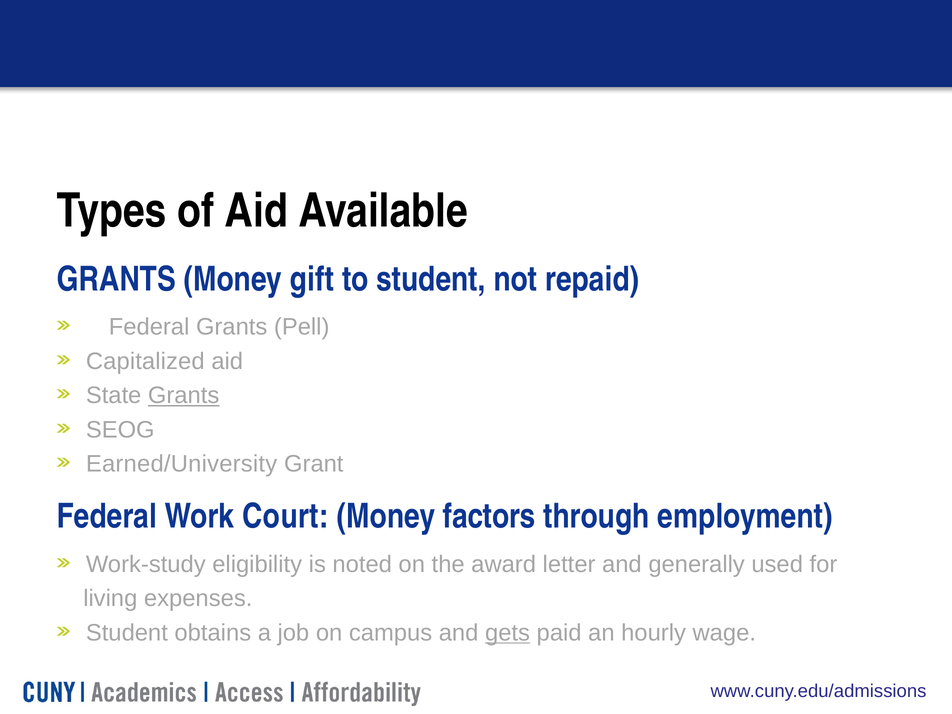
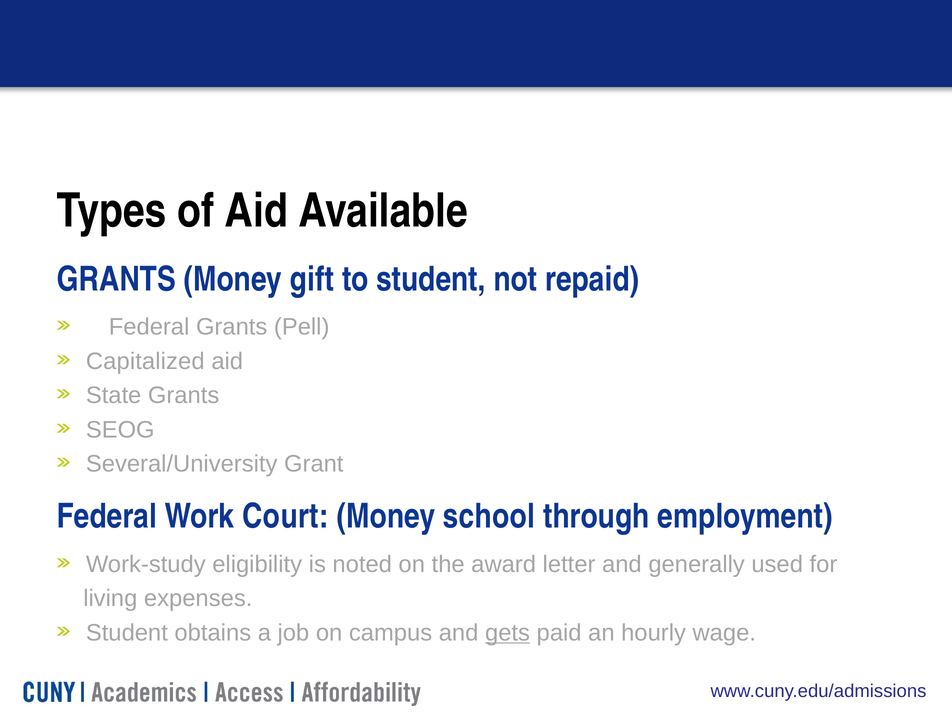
Grants at (184, 396) underline: present -> none
Earned/University: Earned/University -> Several/University
factors: factors -> school
